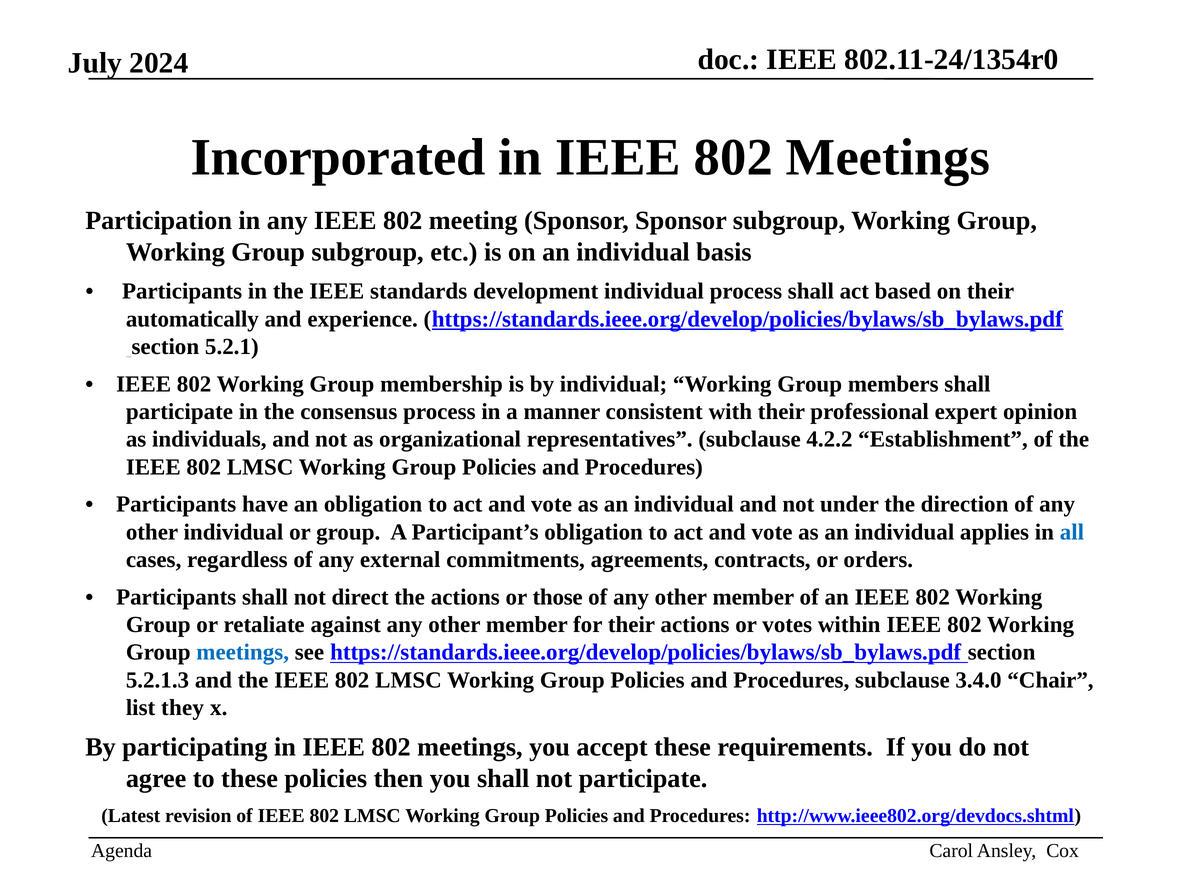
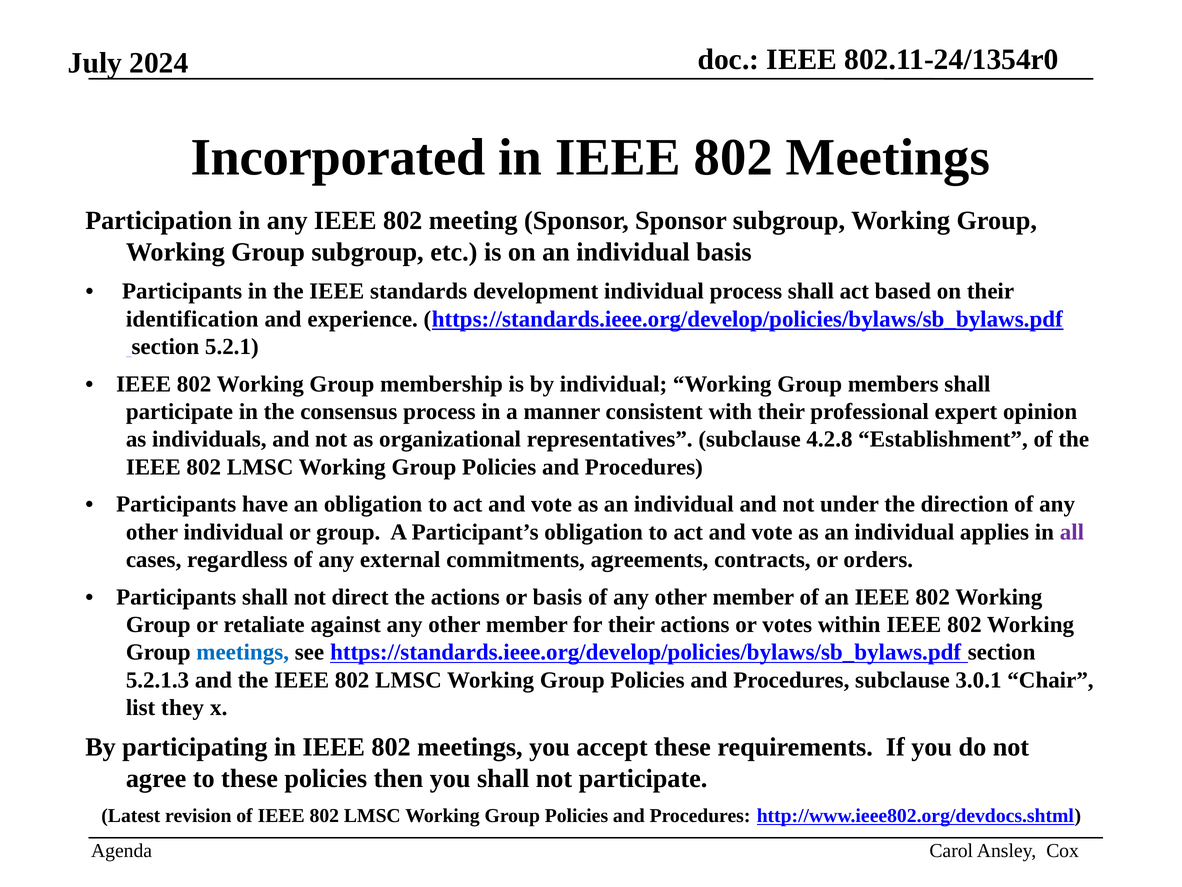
automatically: automatically -> identification
4.2.2: 4.2.2 -> 4.2.8
all colour: blue -> purple
or those: those -> basis
3.4.0: 3.4.0 -> 3.0.1
